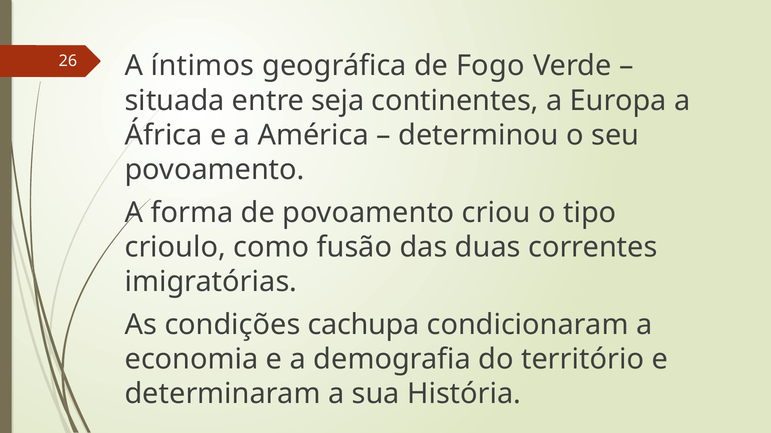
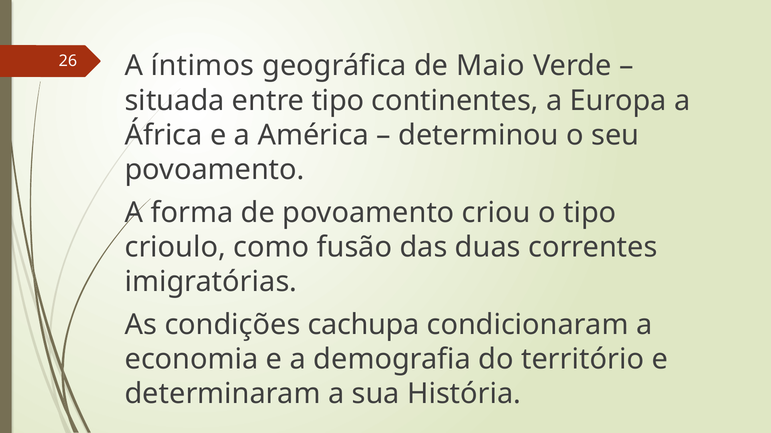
Fogo: Fogo -> Maio
entre seja: seja -> tipo
